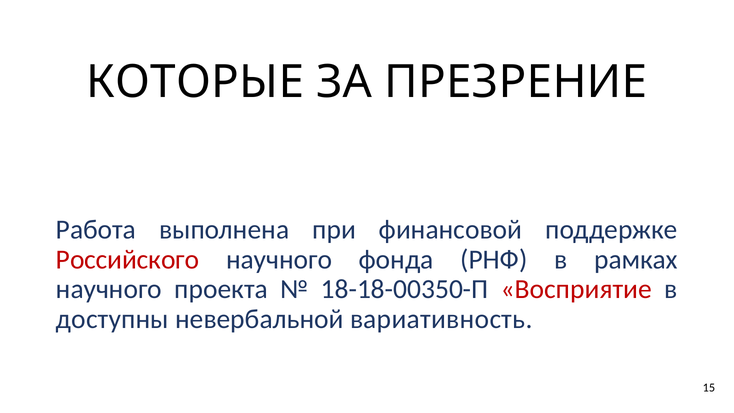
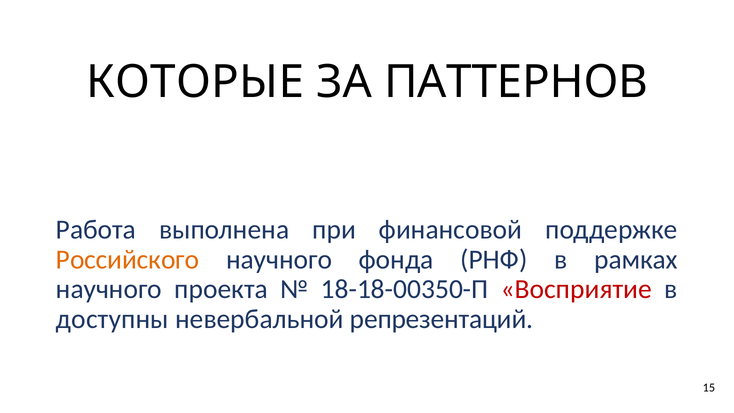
ПРЕЗРЕНИЕ: ПРЕЗРЕНИЕ -> ПАТТЕРНОВ
Российского colour: red -> orange
вариативность: вариативность -> репрезентаций
